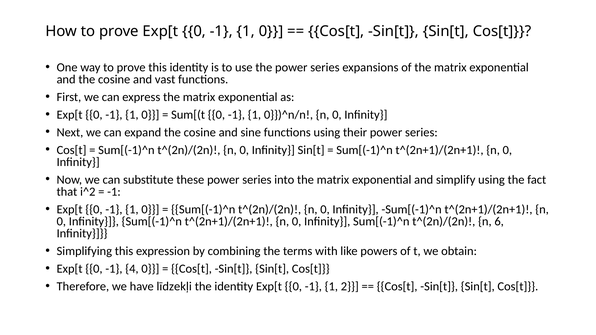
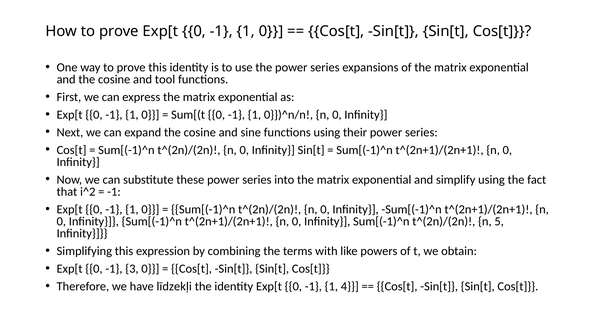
vast: vast -> tool
6: 6 -> 5
4: 4 -> 3
2: 2 -> 4
